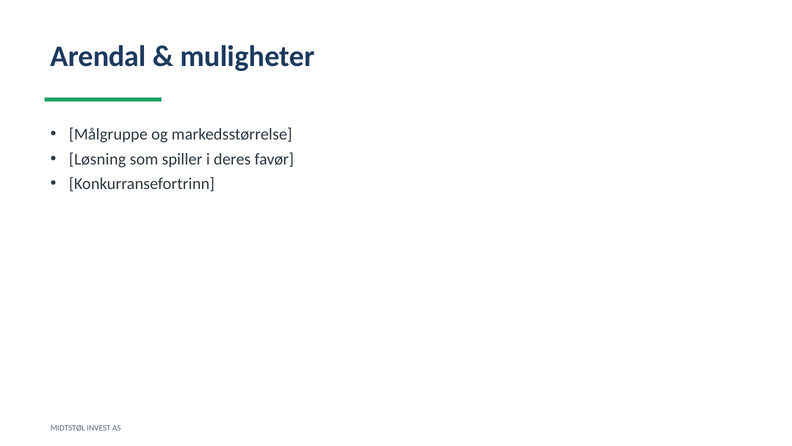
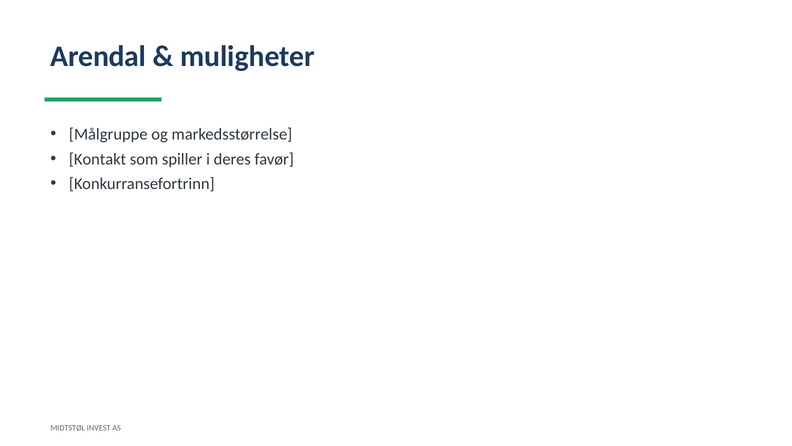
Løsning: Løsning -> Kontakt
